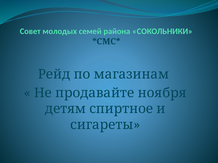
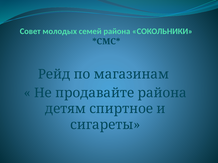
продавайте ноября: ноября -> района
